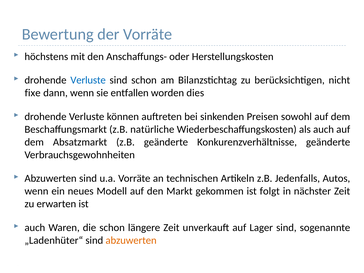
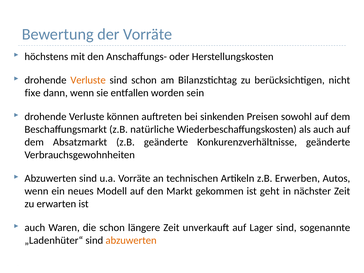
Verluste at (88, 80) colour: blue -> orange
dies: dies -> sein
Jedenfalls: Jedenfalls -> Erwerben
folgt: folgt -> geht
